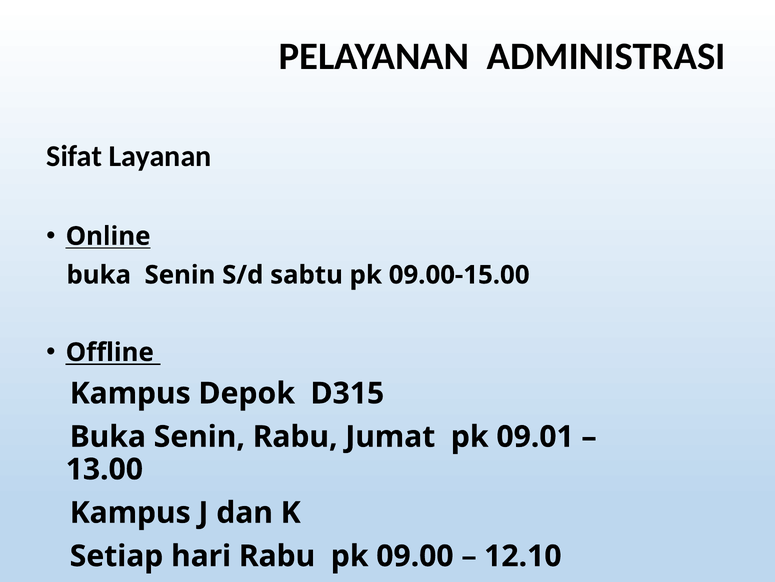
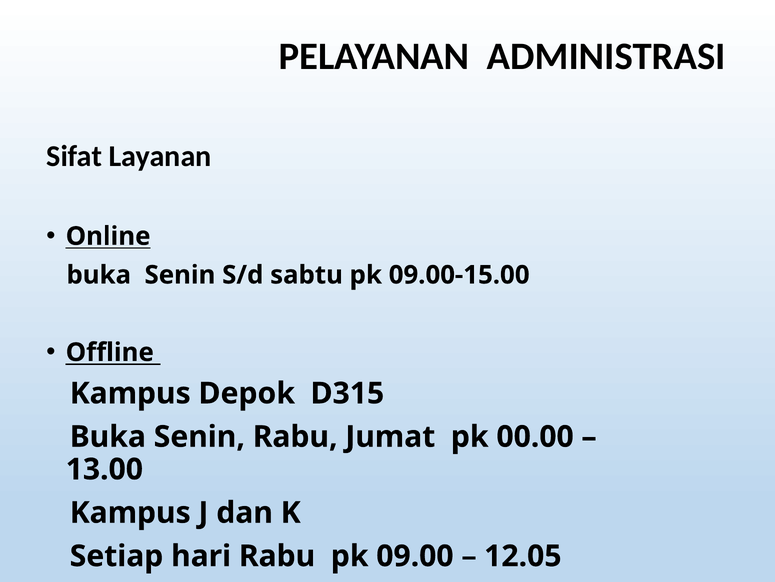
09.01: 09.01 -> 00.00
12.10: 12.10 -> 12.05
